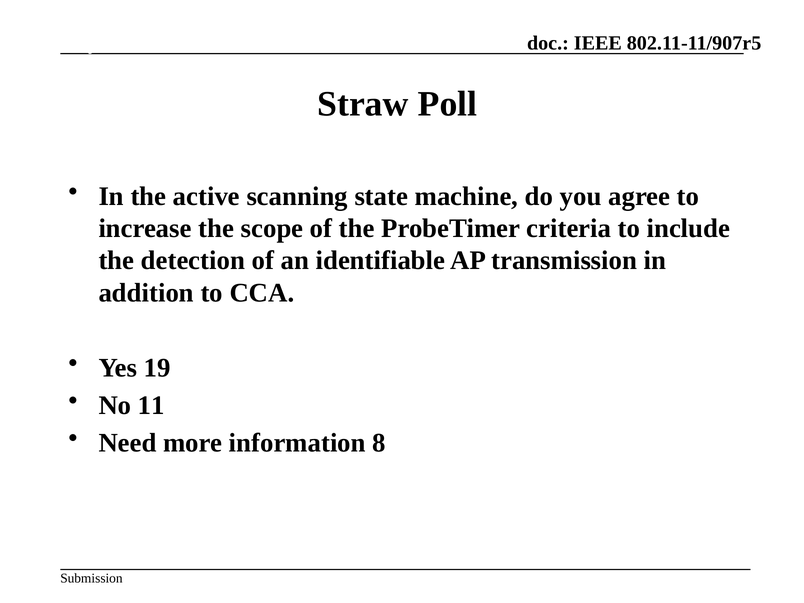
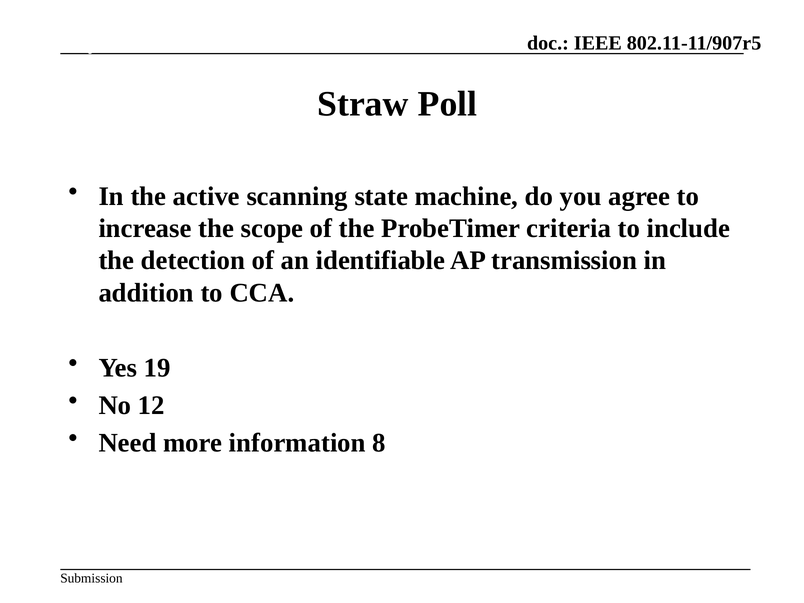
11: 11 -> 12
